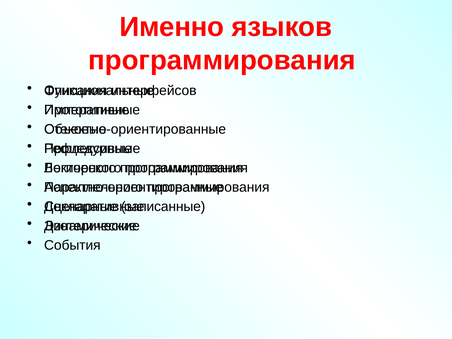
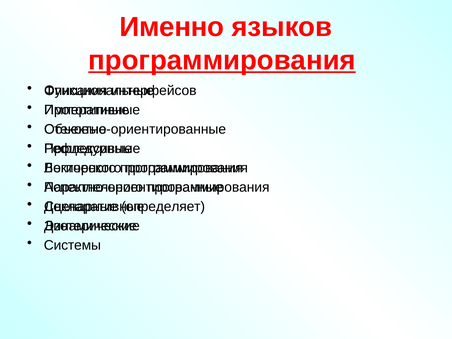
программирования at (222, 60) underline: none -> present
записанные: записанные -> определяет
События: События -> Системы
